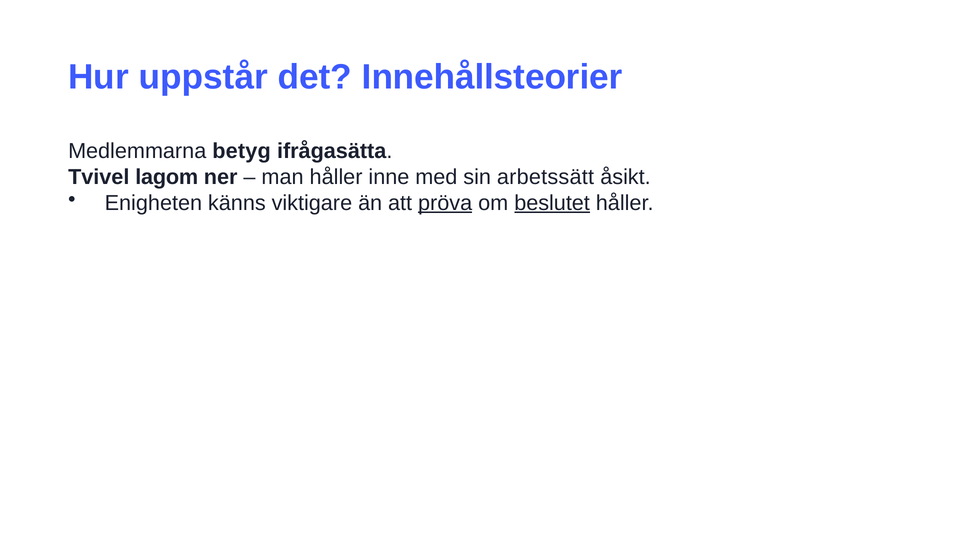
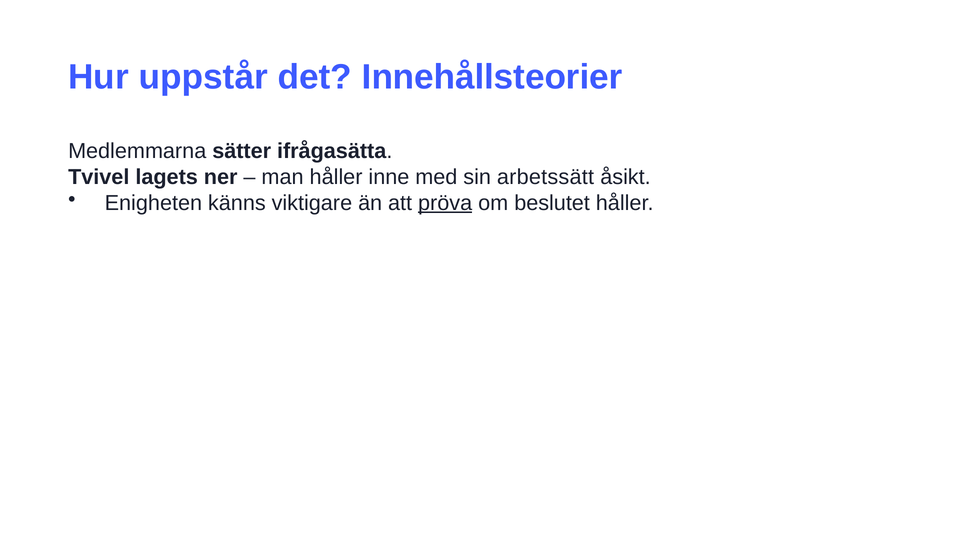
betyg: betyg -> sätter
lagom: lagom -> lagets
beslutet underline: present -> none
